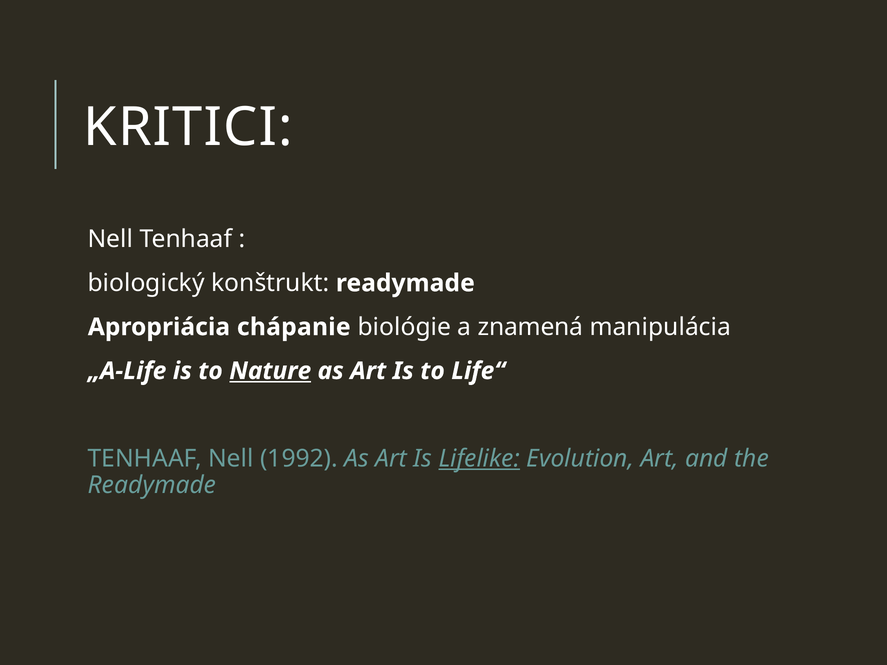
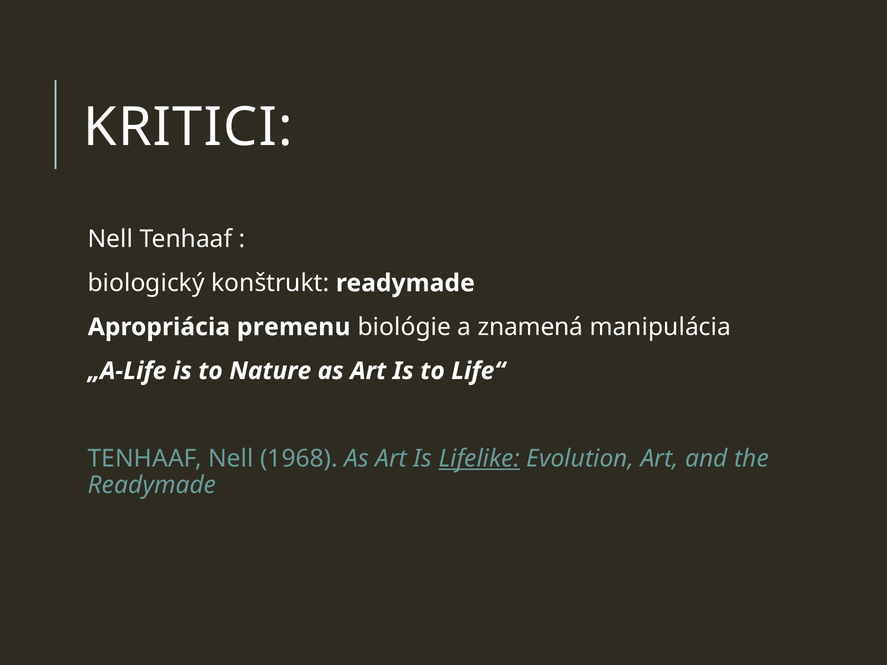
chápanie: chápanie -> premenu
Nature underline: present -> none
1992: 1992 -> 1968
